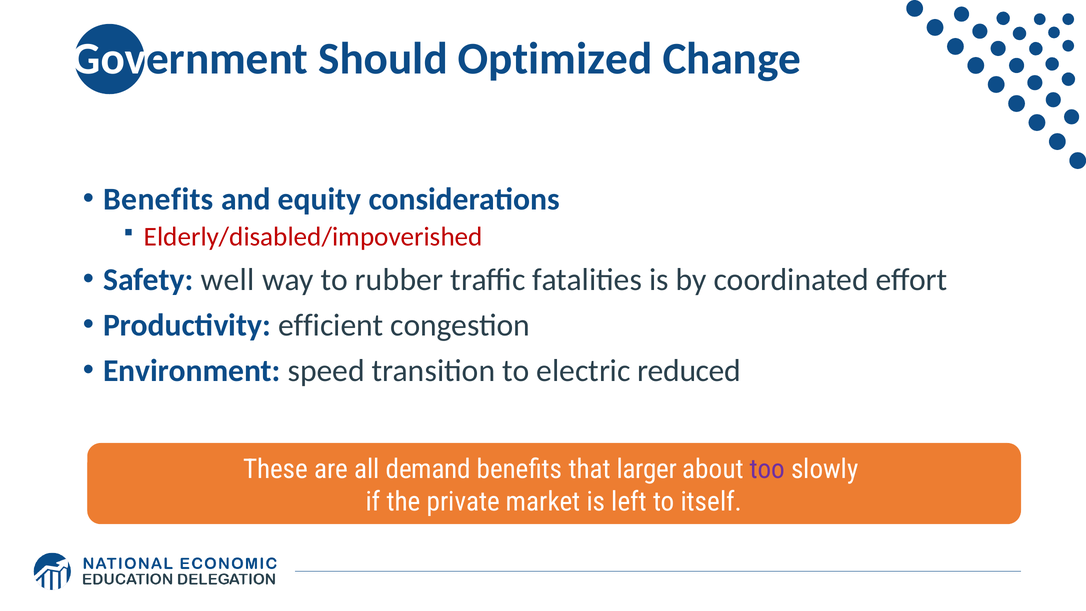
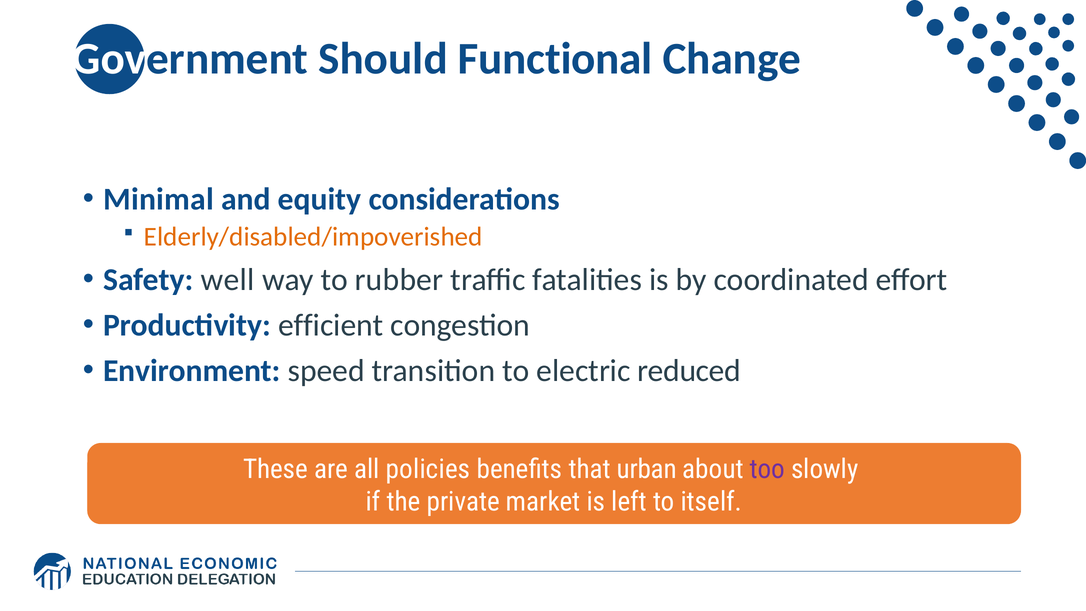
Optimized: Optimized -> Functional
Benefits at (158, 199): Benefits -> Minimal
Elderly/disabled/impoverished colour: red -> orange
demand: demand -> policies
larger: larger -> urban
